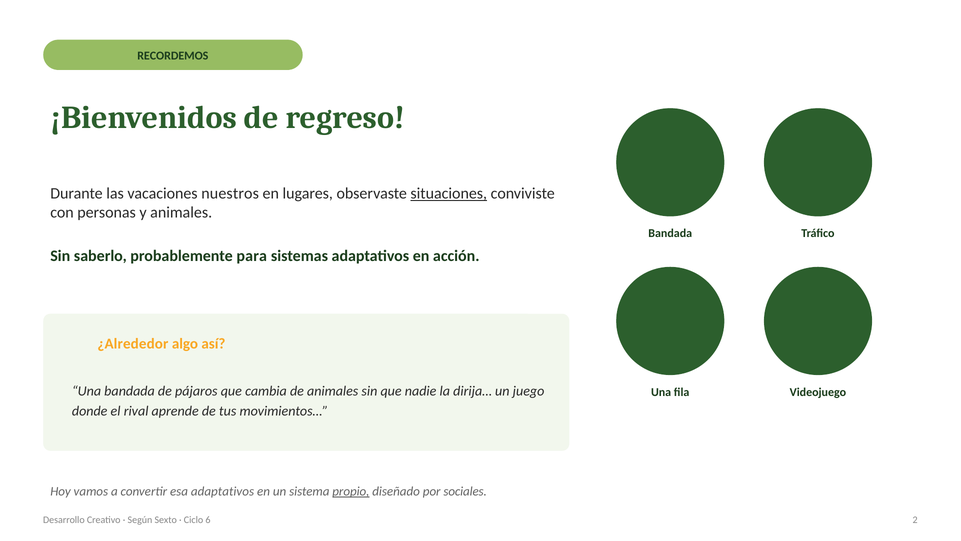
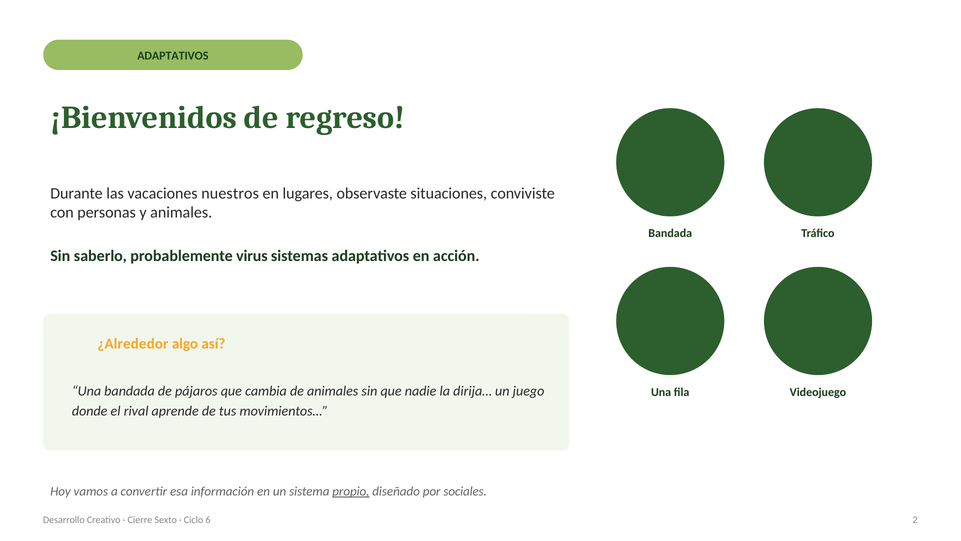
RECORDEMOS at (173, 56): RECORDEMOS -> ADAPTATIVOS
situaciones underline: present -> none
para: para -> virus
esa adaptativos: adaptativos -> información
Según: Según -> Cierre
